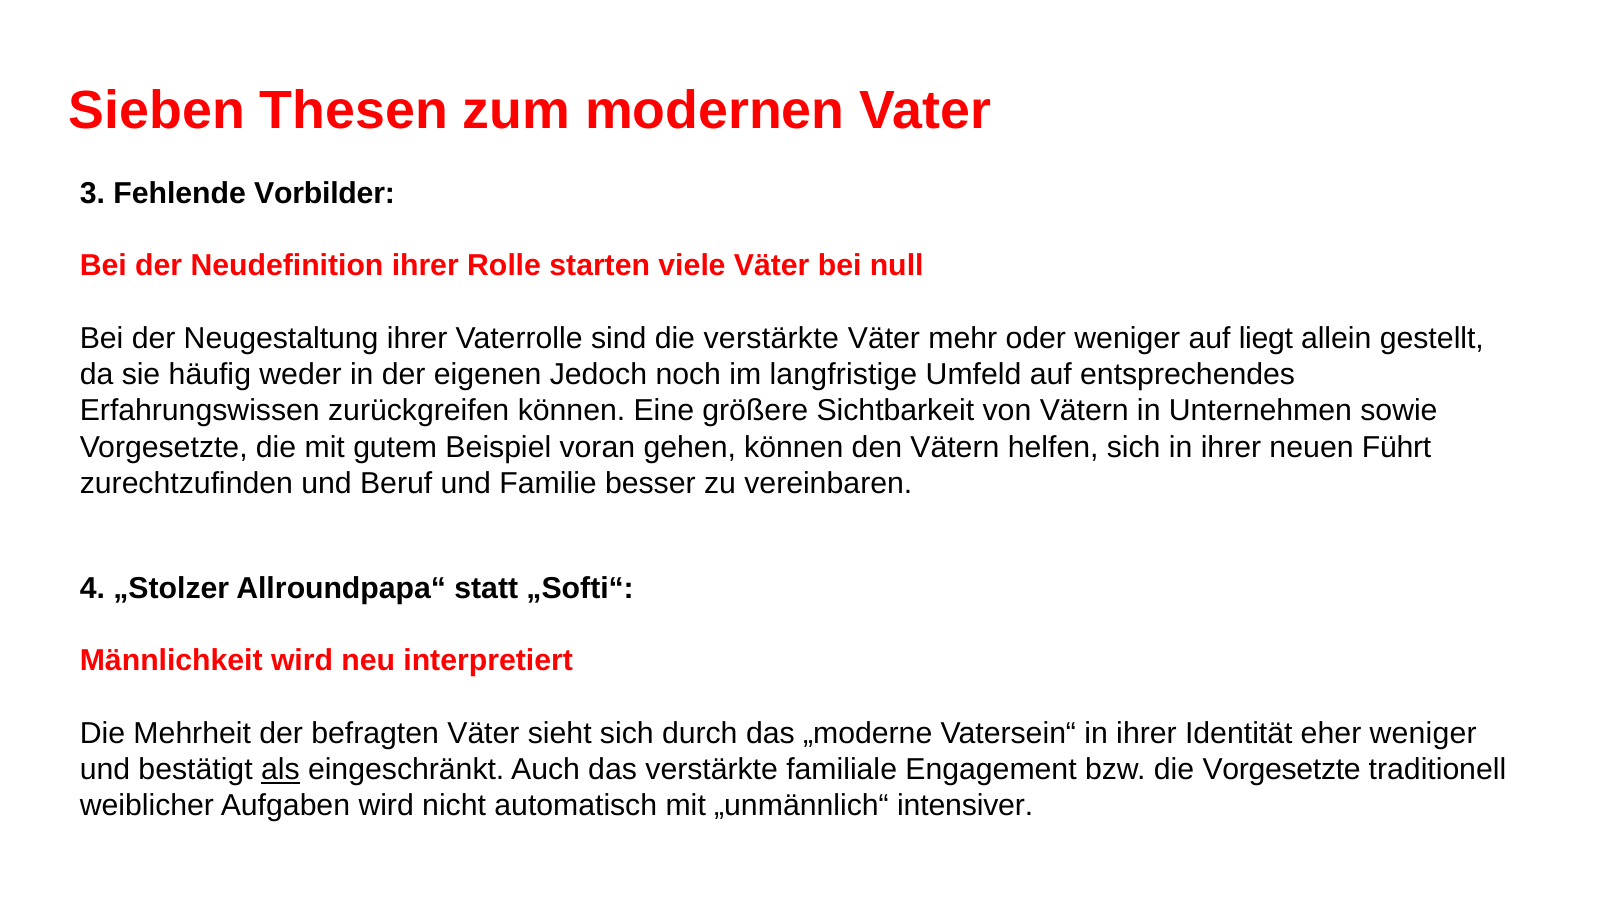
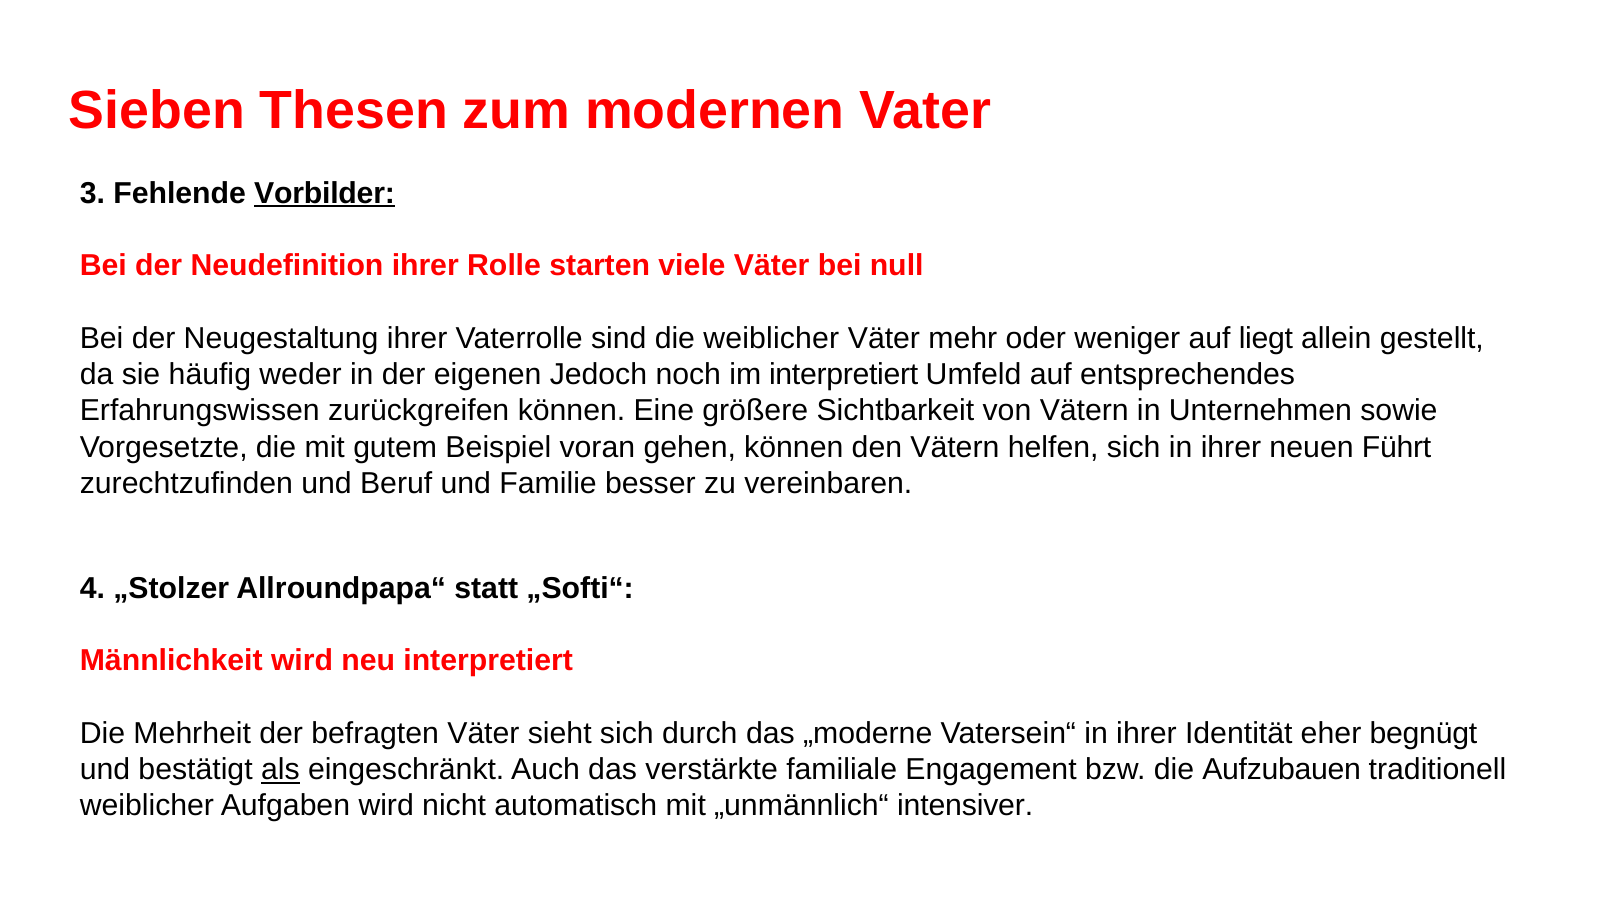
Vorbilder underline: none -> present
die verstärkte: verstärkte -> weiblicher
im langfristige: langfristige -> interpretiert
eher weniger: weniger -> begnügt
die Vorgesetzte: Vorgesetzte -> Aufzubauen
